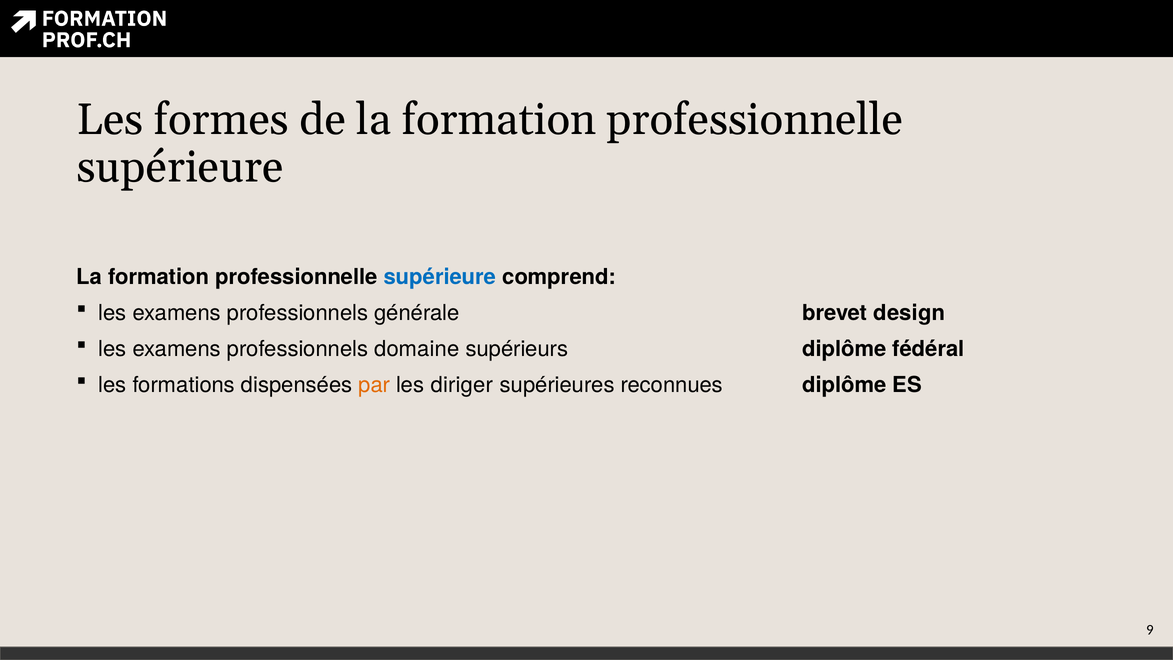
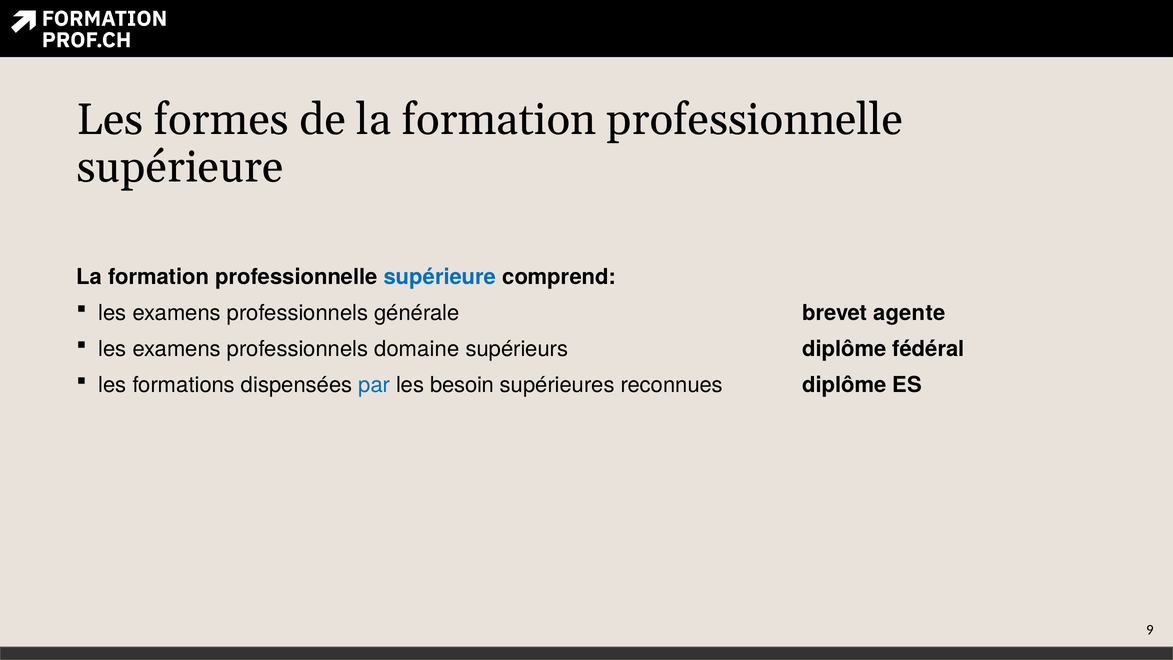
design: design -> agente
par colour: orange -> blue
diriger: diriger -> besoin
